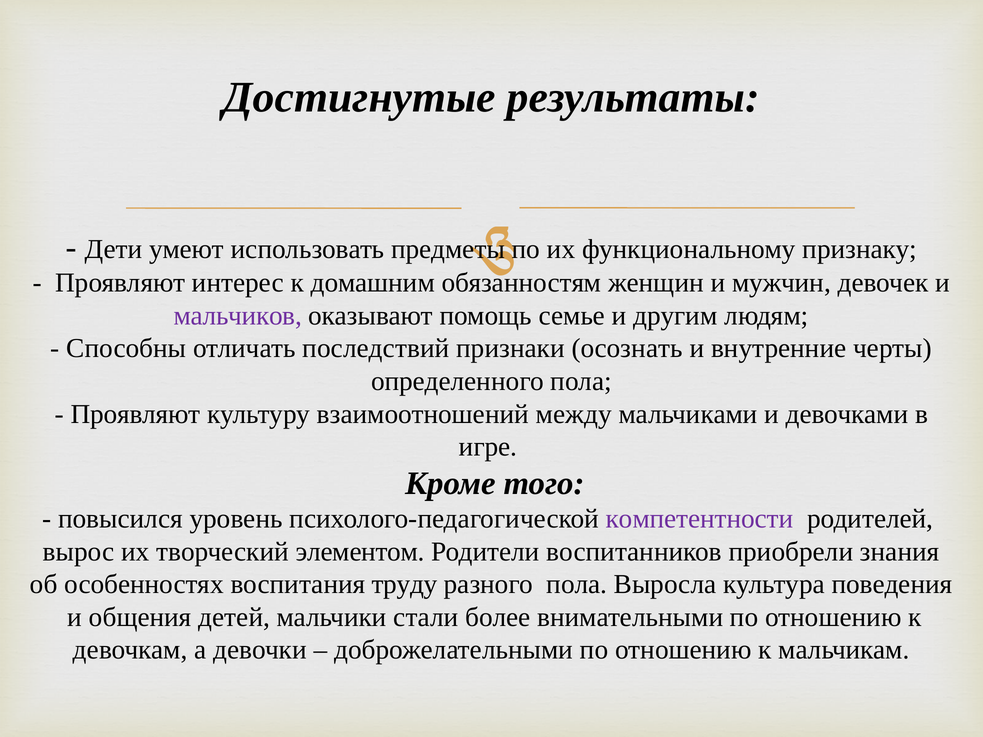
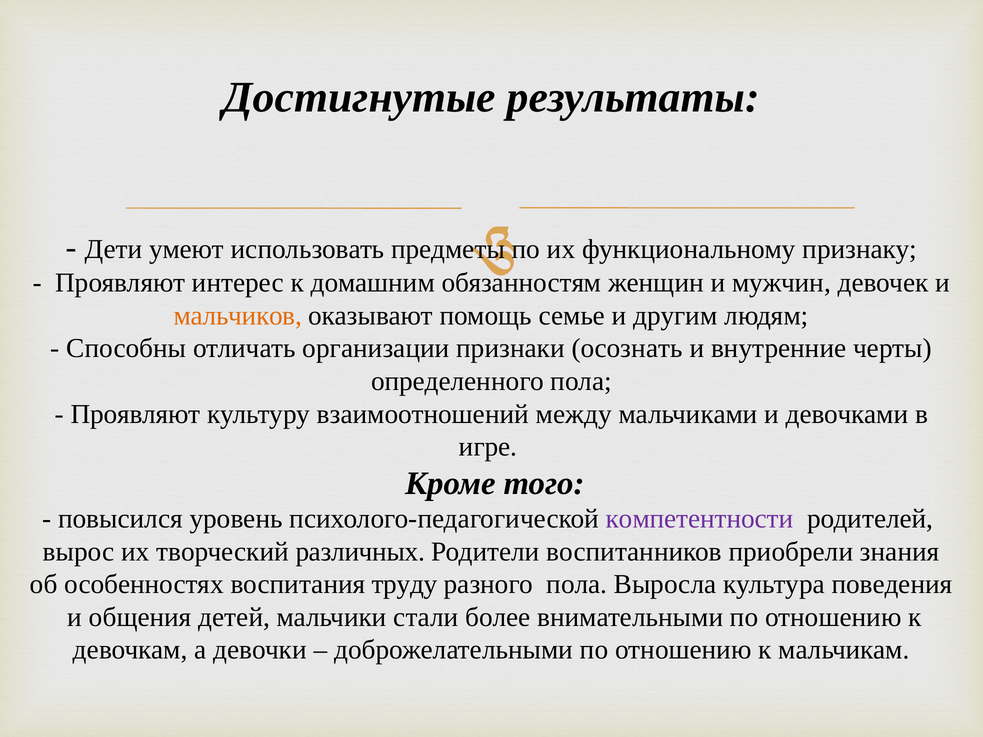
мальчиков colour: purple -> orange
последствий: последствий -> организации
элементом: элементом -> различных
